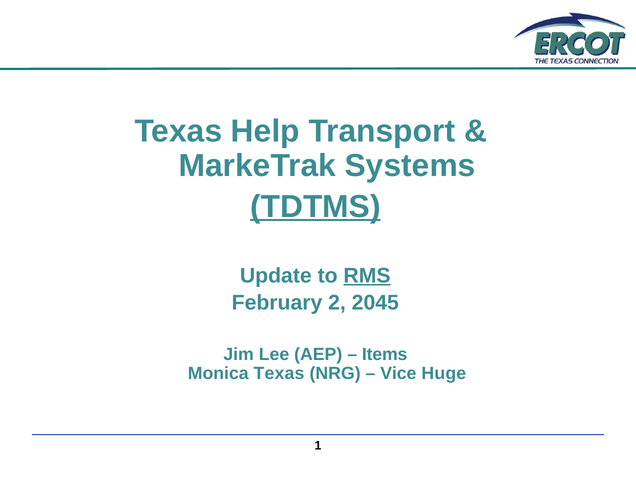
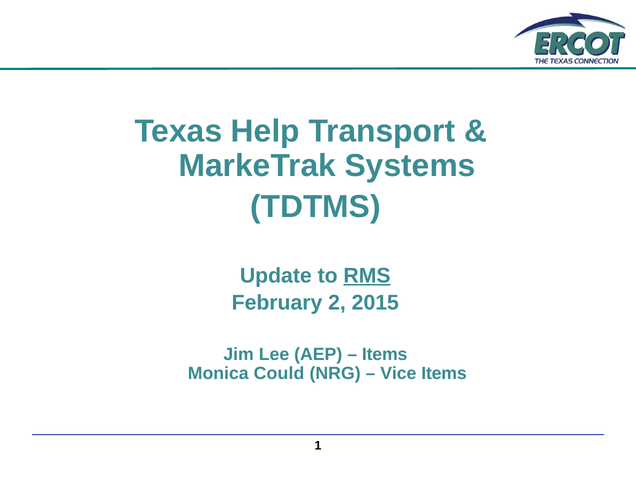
TDTMS underline: present -> none
2045: 2045 -> 2015
Monica Texas: Texas -> Could
Vice Huge: Huge -> Items
